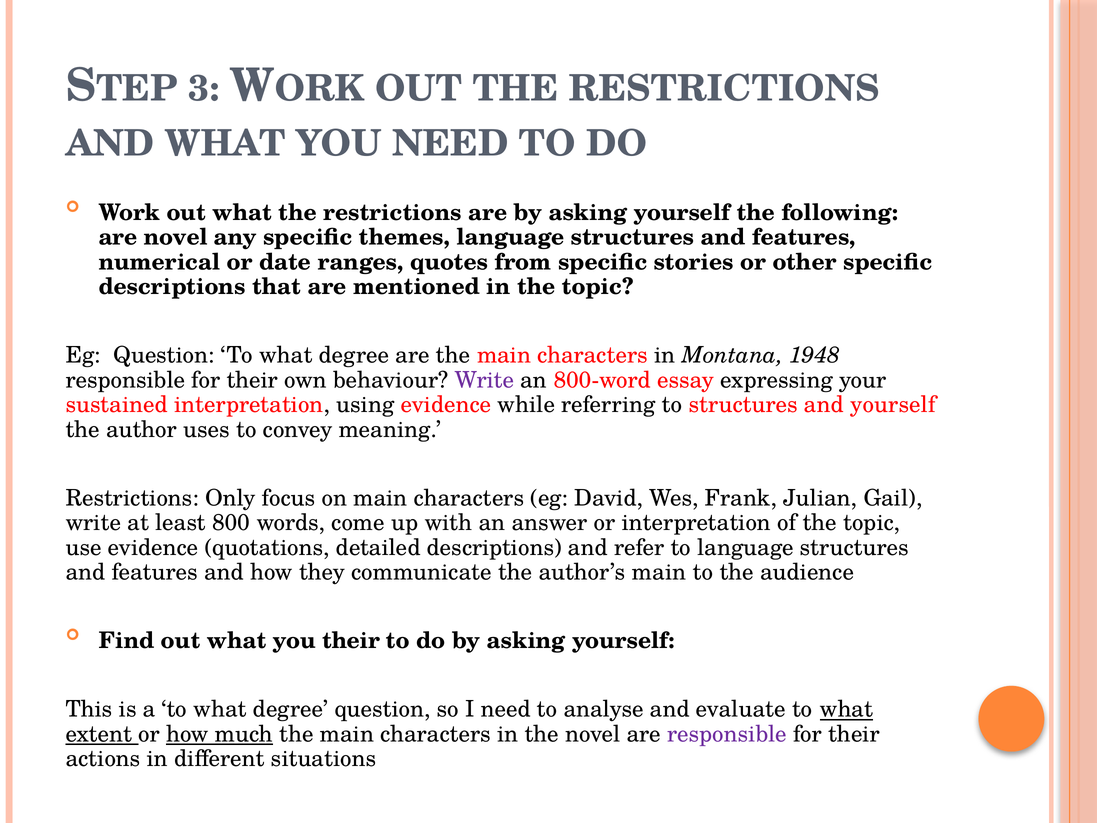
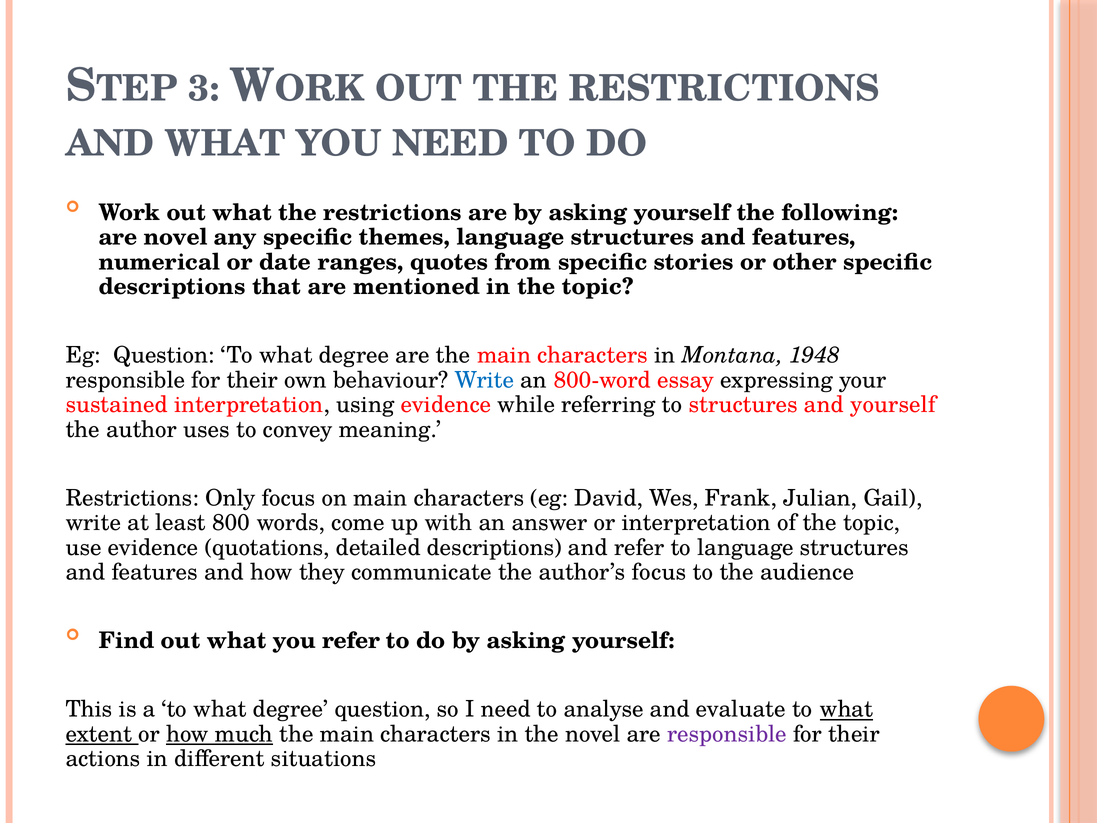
Write at (484, 380) colour: purple -> blue
author’s main: main -> focus
you their: their -> refer
